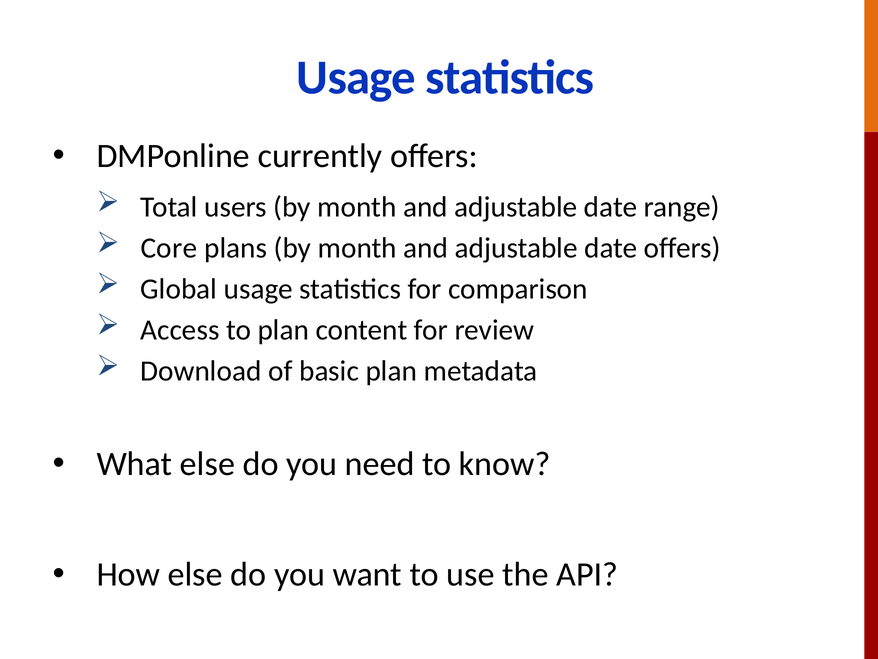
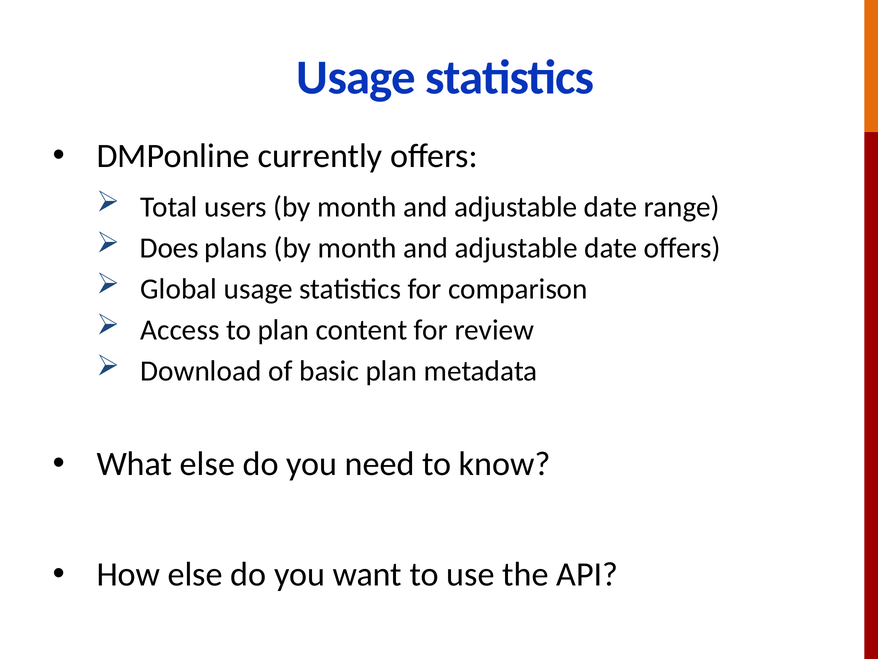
Core: Core -> Does
